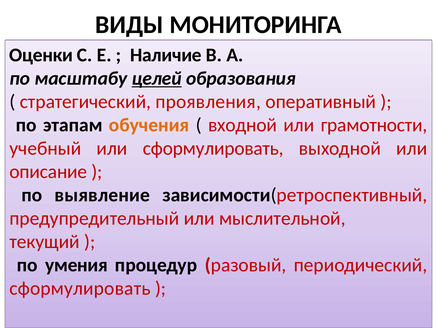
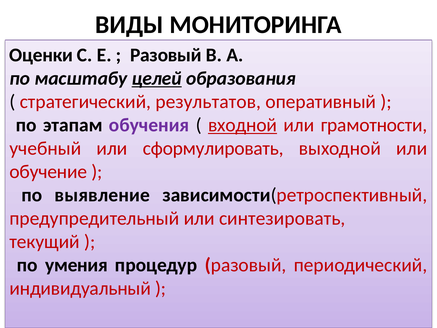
Наличие at (166, 55): Наличие -> Разовый
проявления: проявления -> результатов
обучения colour: orange -> purple
входной underline: none -> present
описание: описание -> обучение
мыслительной: мыслительной -> синтезировать
сформулировать at (80, 288): сформулировать -> индивидуальный
